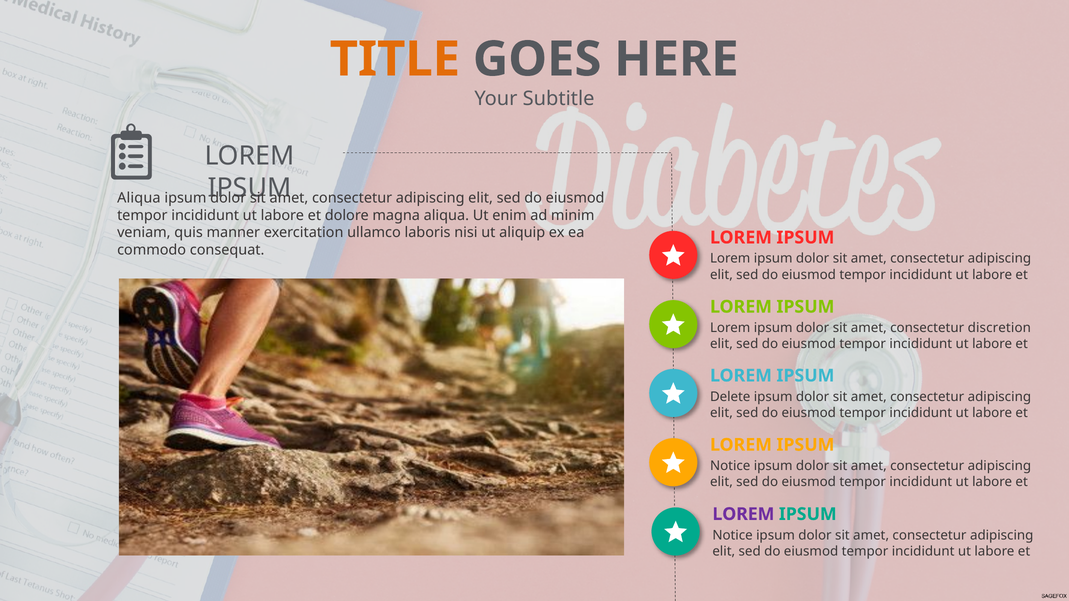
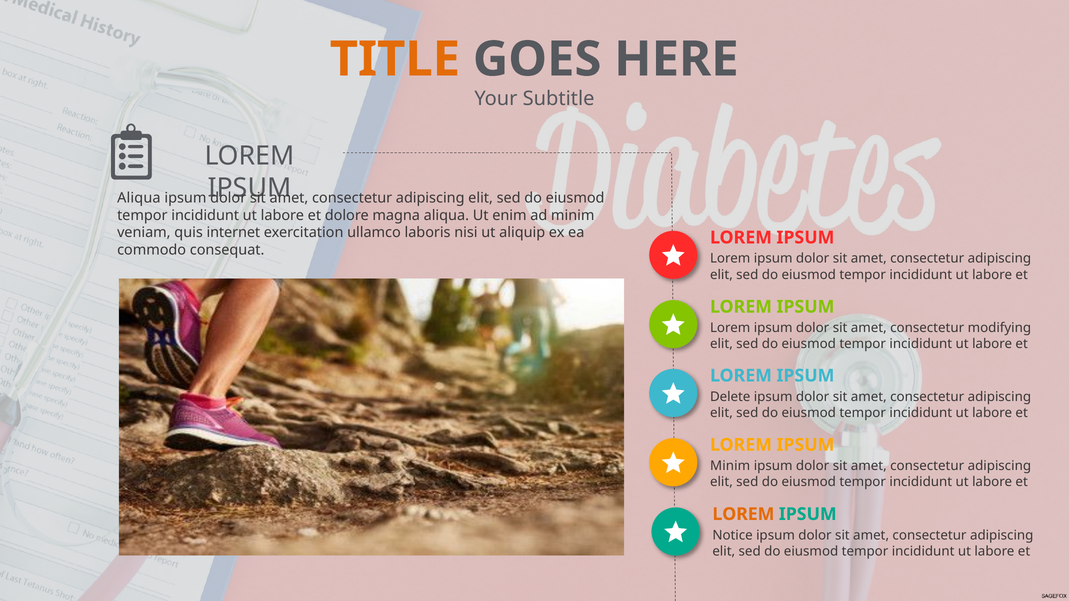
manner: manner -> internet
discretion: discretion -> modifying
Notice at (730, 466): Notice -> Minim
LOREM at (743, 514) colour: purple -> orange
